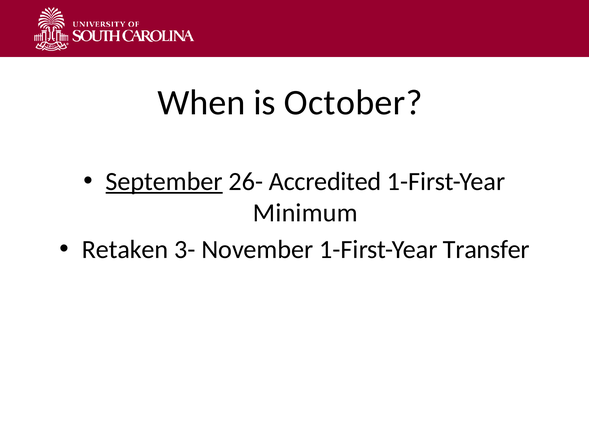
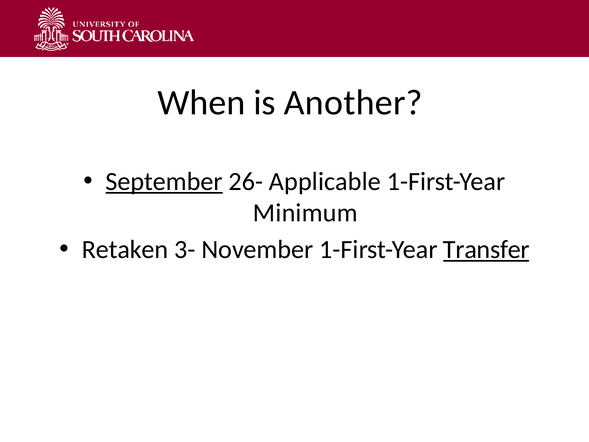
October: October -> Another
Accredited: Accredited -> Applicable
Transfer underline: none -> present
